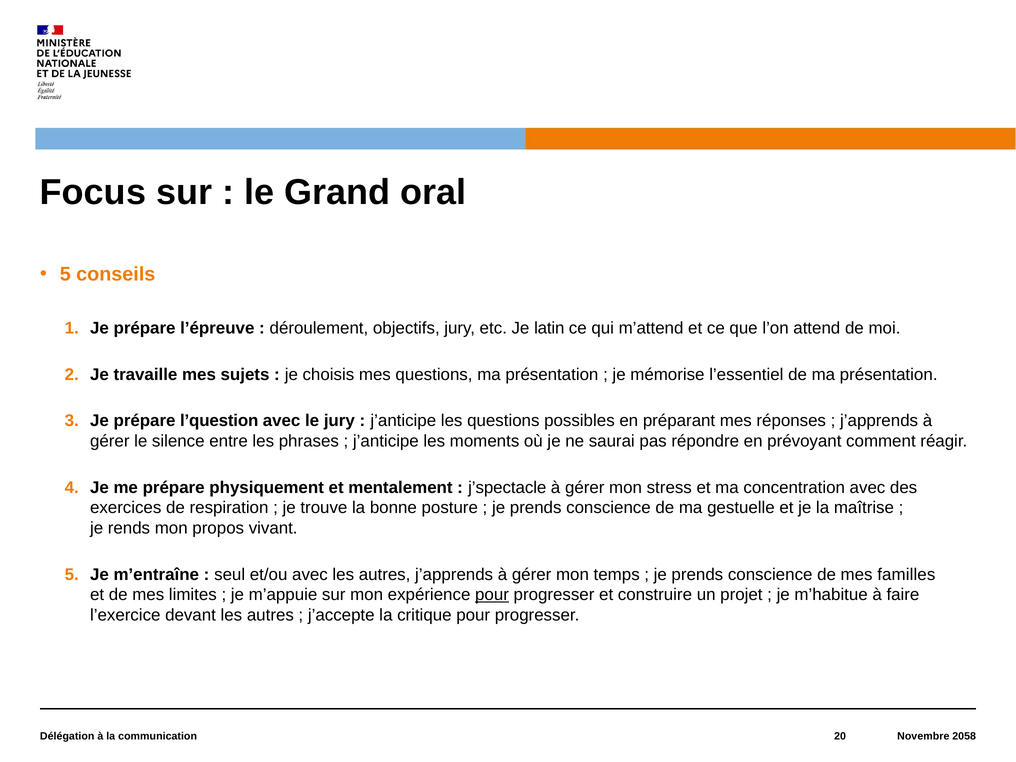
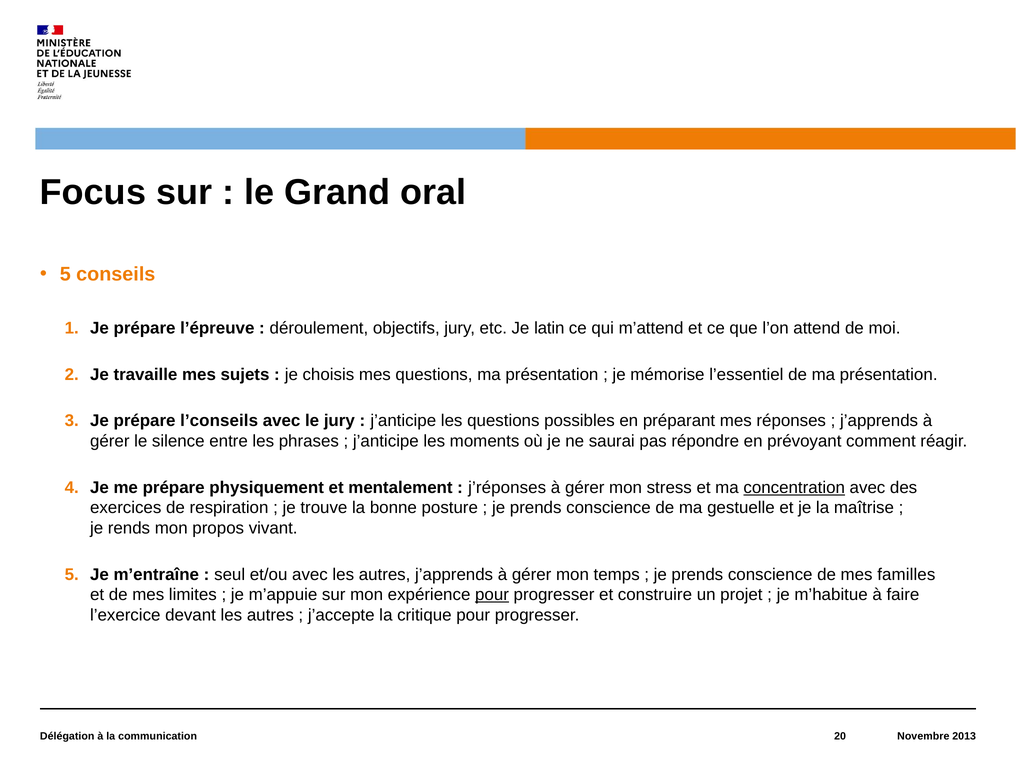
l’question: l’question -> l’conseils
j’spectacle: j’spectacle -> j’réponses
concentration underline: none -> present
2058: 2058 -> 2013
